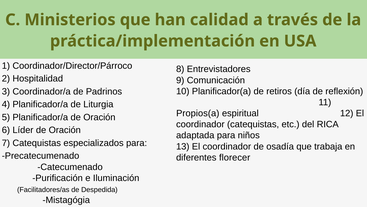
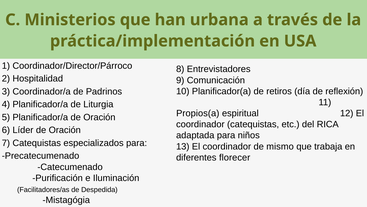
calidad: calidad -> urbana
osadía: osadía -> mismo
